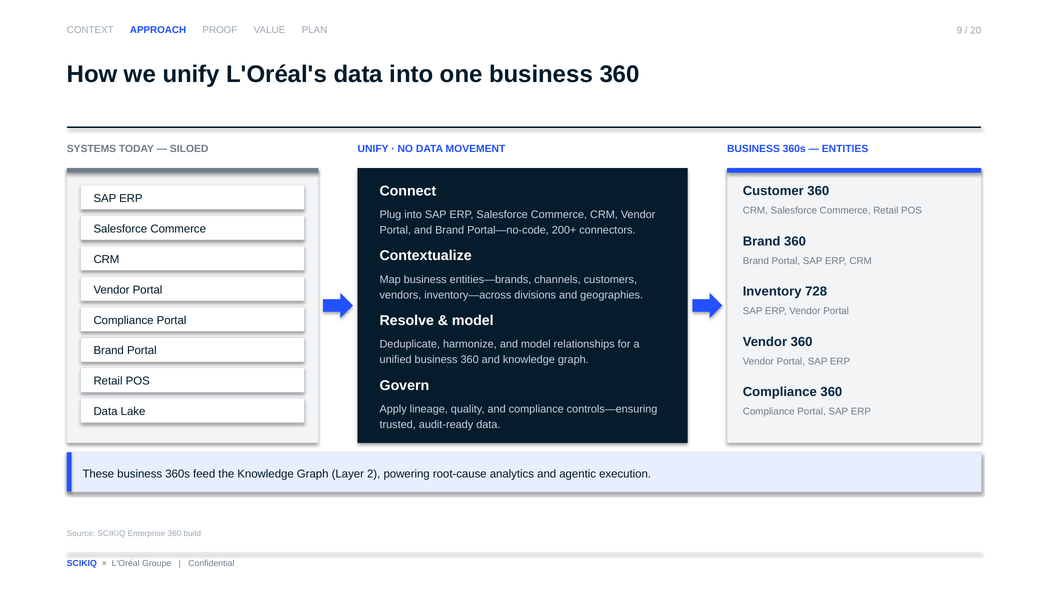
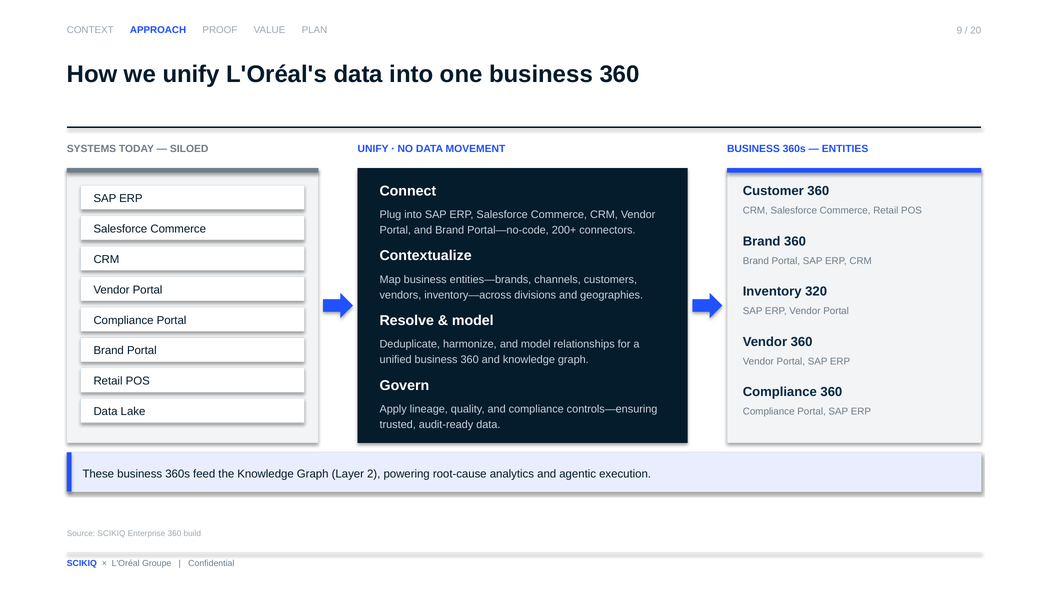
728: 728 -> 320
